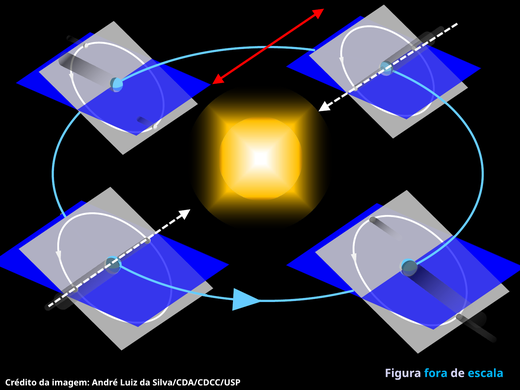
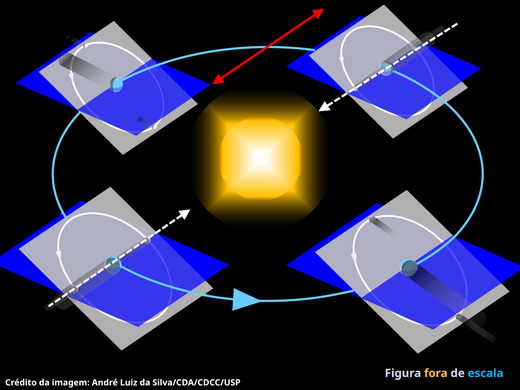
fora colour: light blue -> yellow
